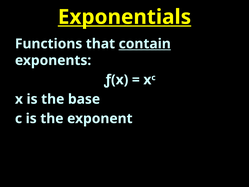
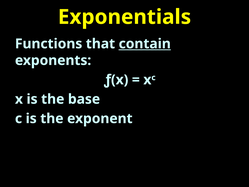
Exponentials underline: present -> none
